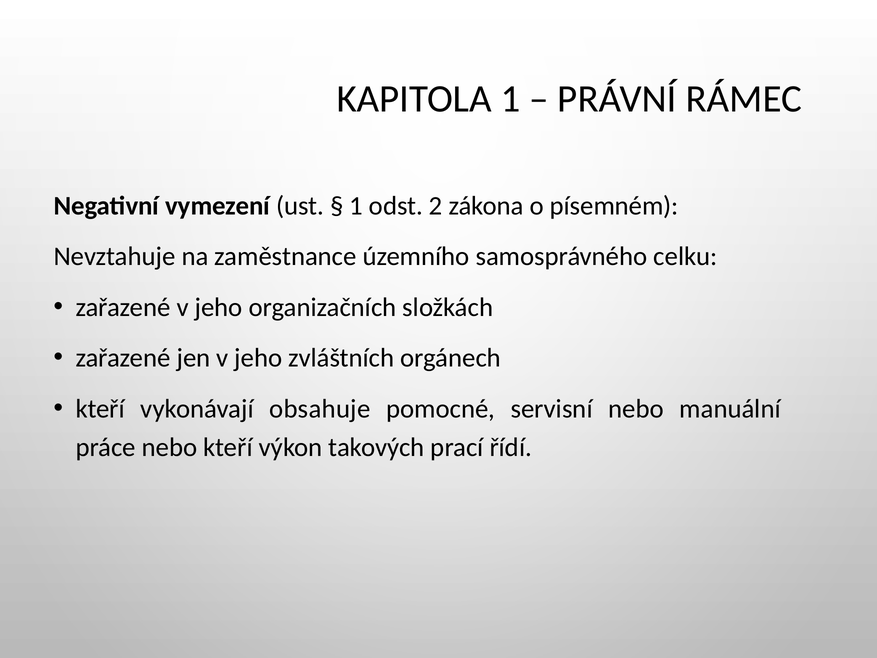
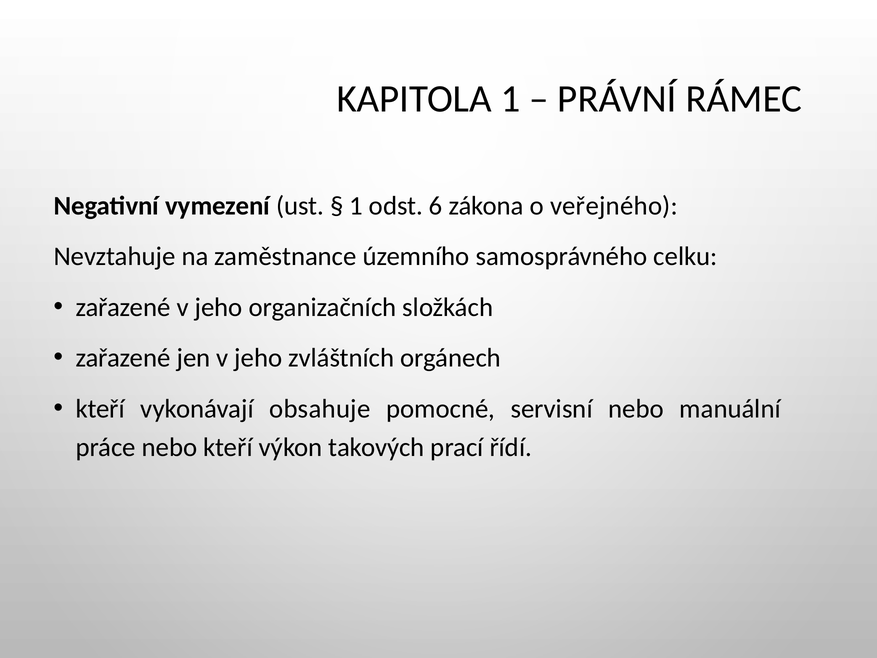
2: 2 -> 6
písemném: písemném -> veřejného
